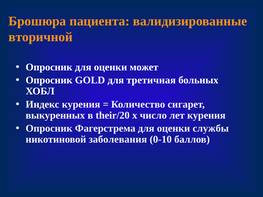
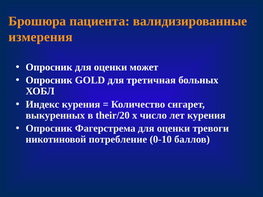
вторичной: вторичной -> измерения
службы: службы -> тревоги
заболевания: заболевания -> потребление
